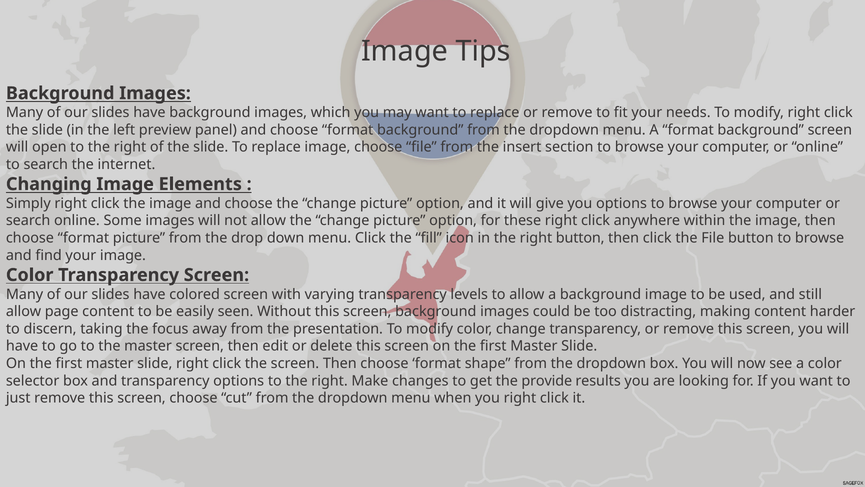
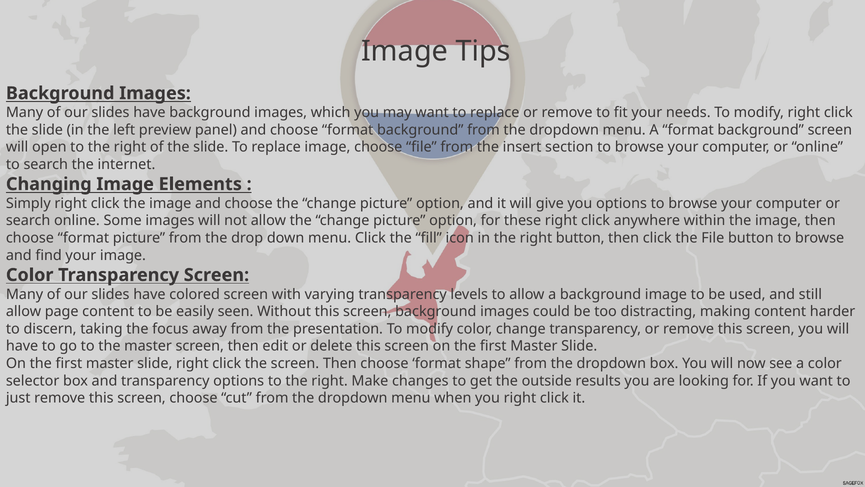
provide: provide -> outside
